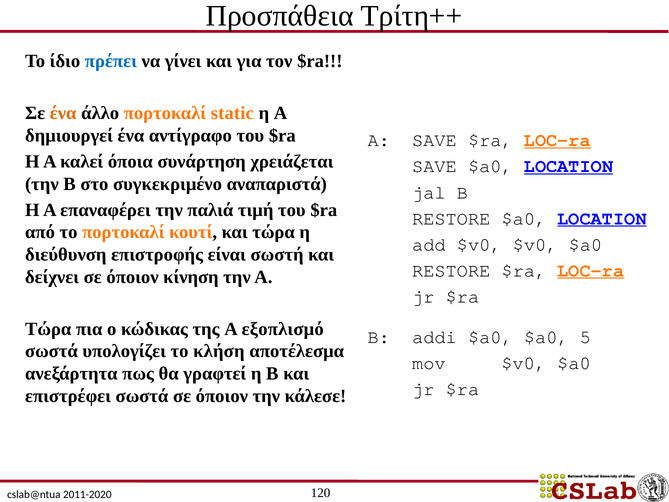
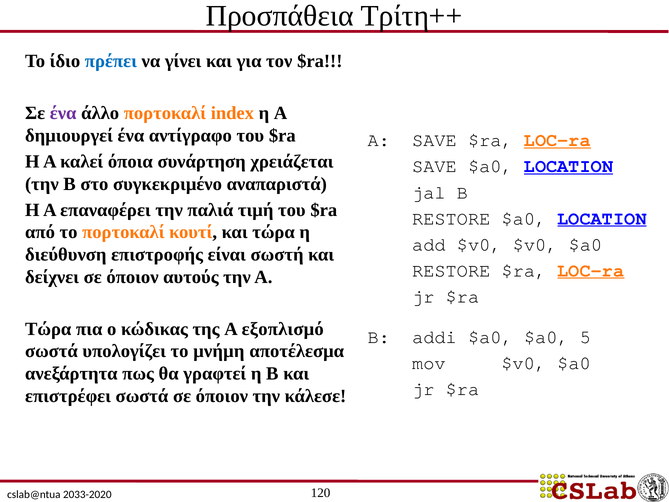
ένα at (63, 113) colour: orange -> purple
static: static -> index
κίνηση: κίνηση -> αυτούς
κλήση: κλήση -> μνήμη
2011-2020: 2011-2020 -> 2033-2020
